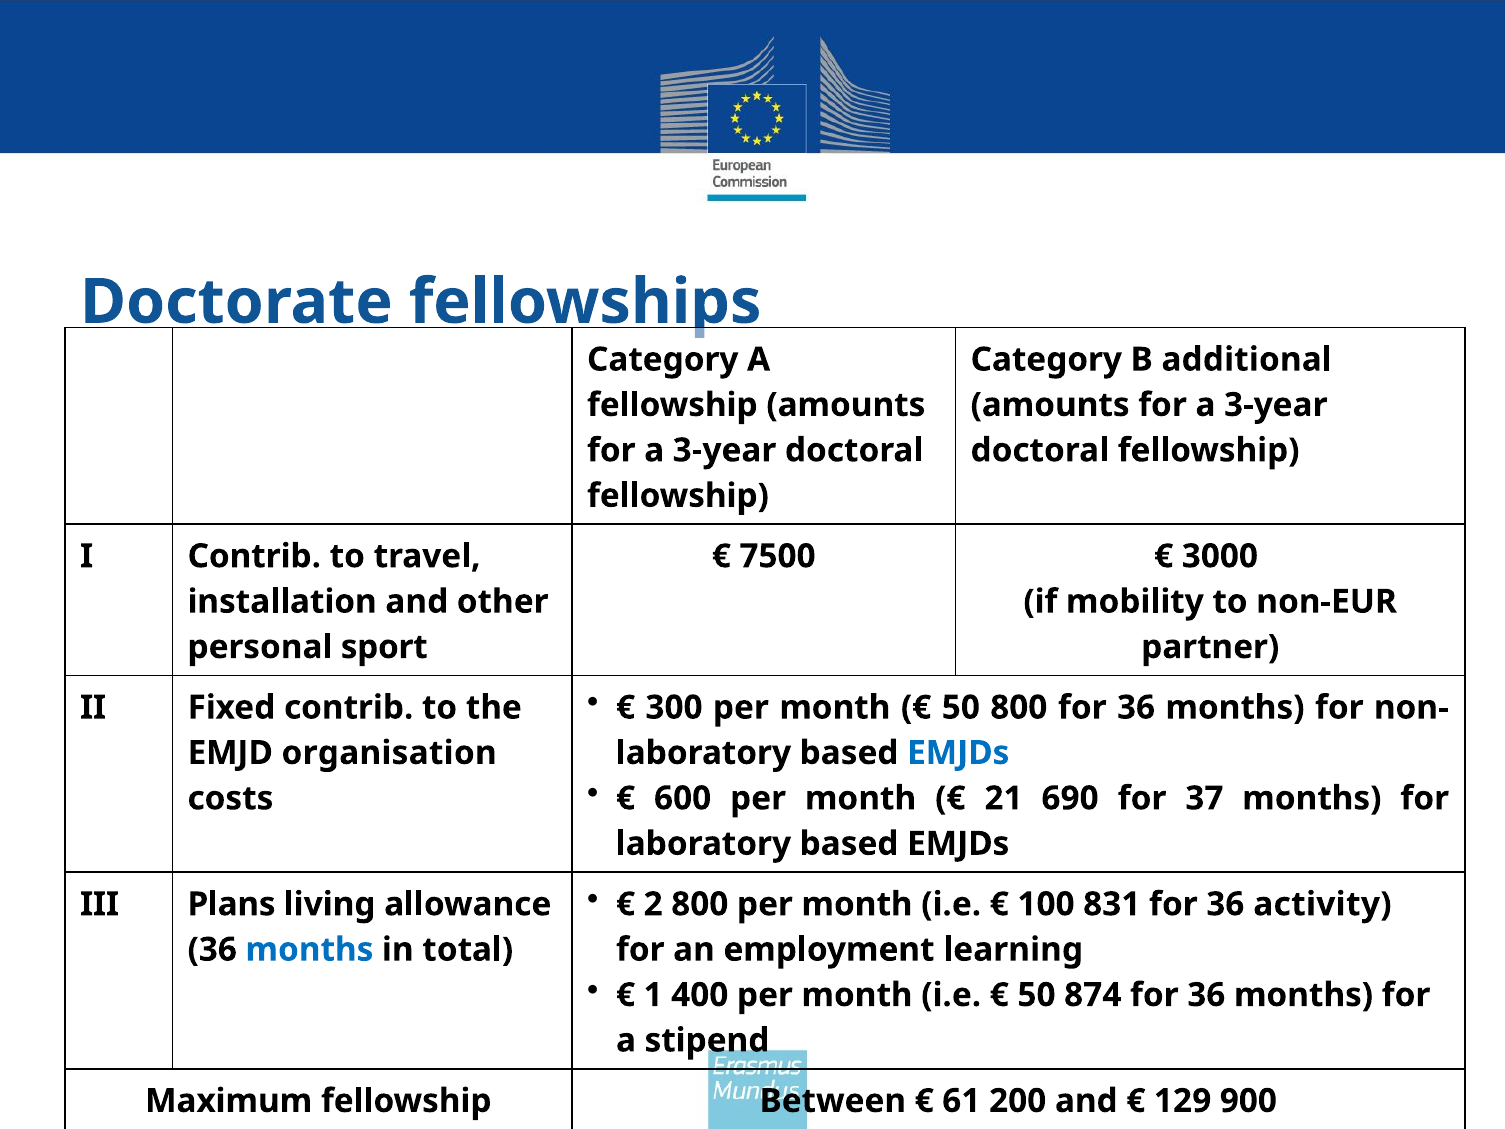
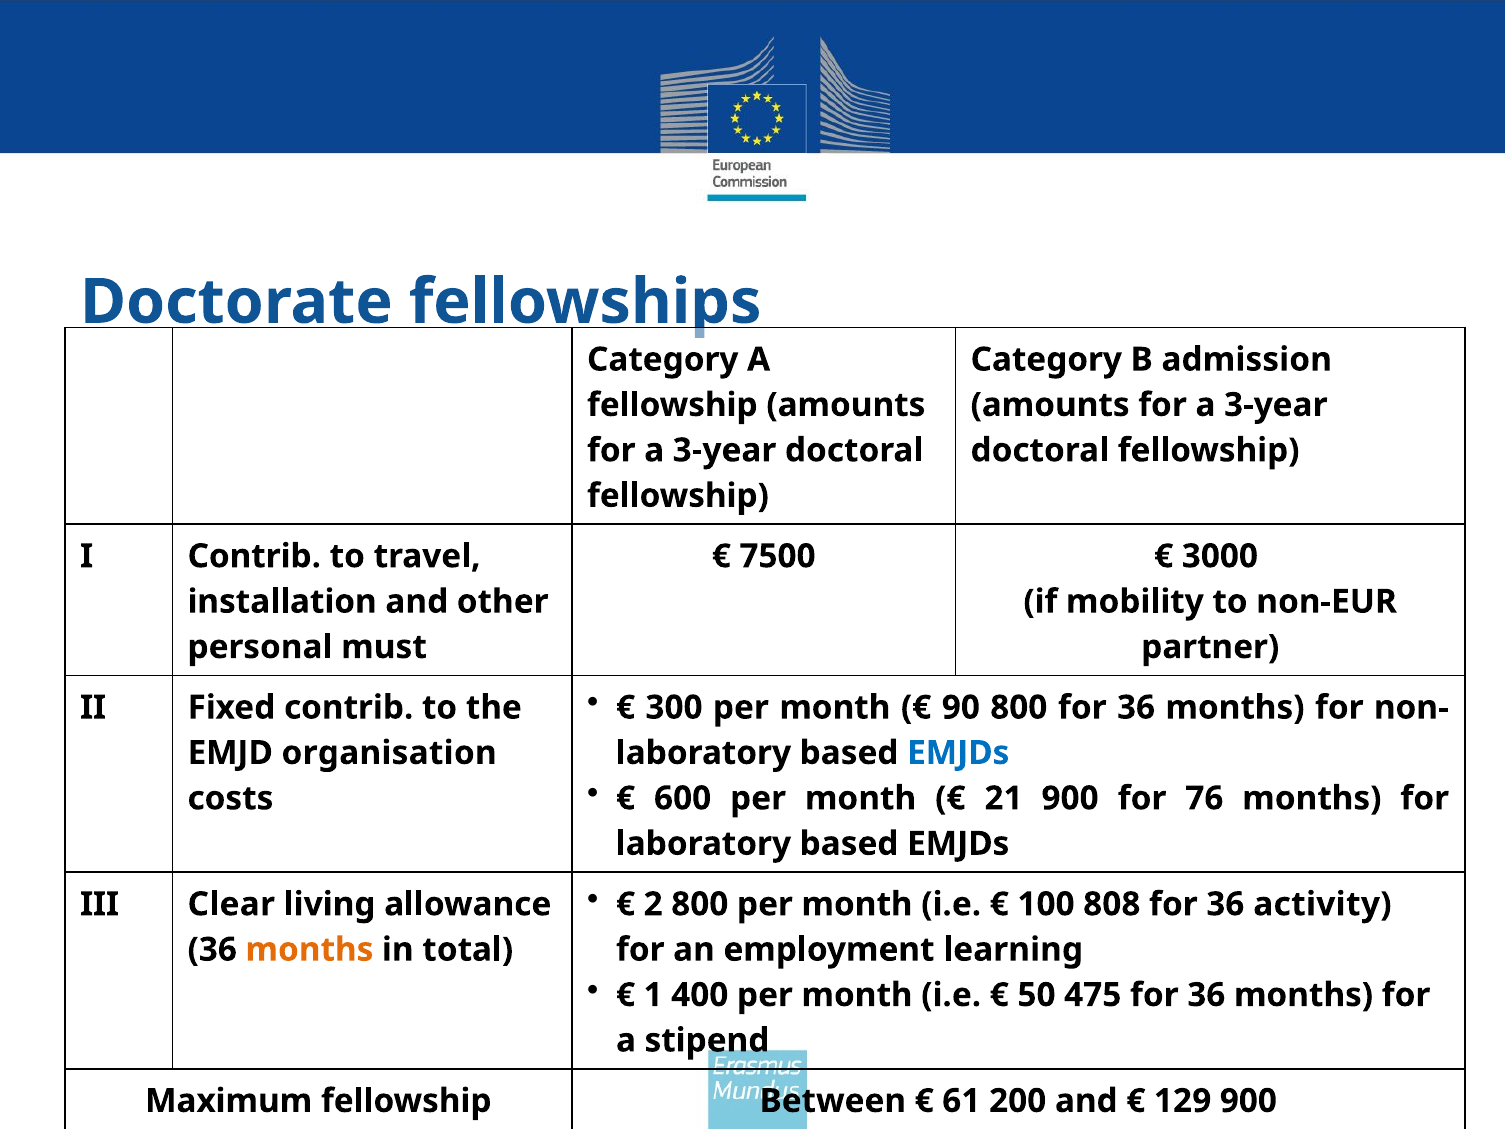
additional: additional -> admission
sport: sport -> must
50 at (961, 707): 50 -> 90
21 690: 690 -> 900
37: 37 -> 76
831: 831 -> 808
Plans: Plans -> Clear
months at (309, 949) colour: blue -> orange
874: 874 -> 475
